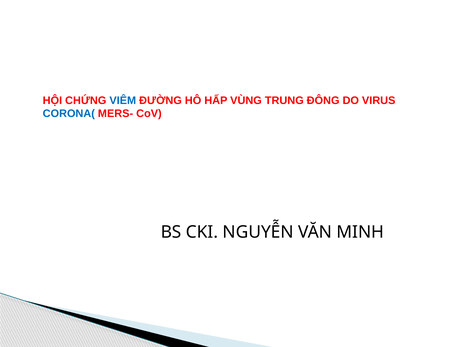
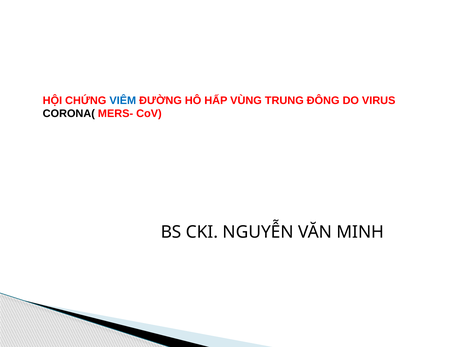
CORONA( colour: blue -> black
